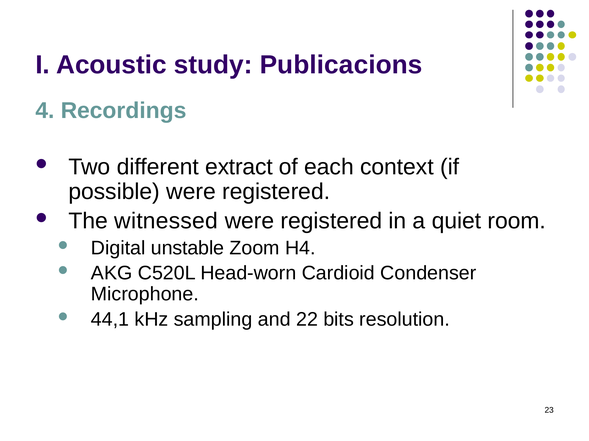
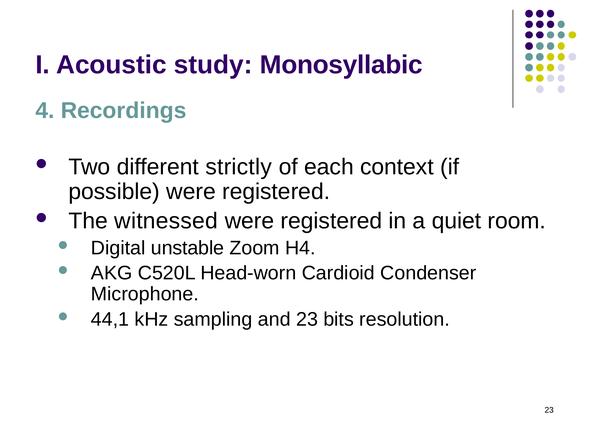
Publicacions: Publicacions -> Monosyllabic
extract: extract -> strictly
and 22: 22 -> 23
